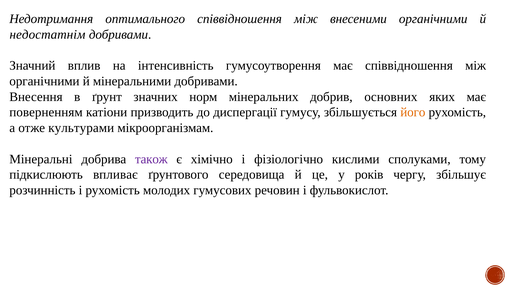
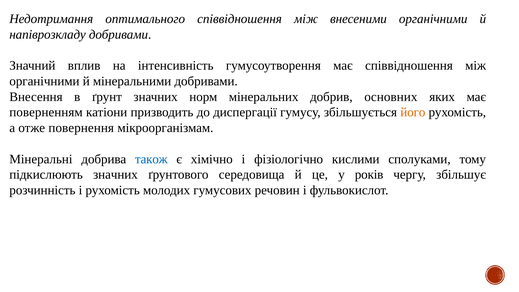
недостатнім: недостатнім -> напіврозкладу
культурами: культурами -> повернення
також colour: purple -> blue
підкислюють впливає: впливає -> значних
